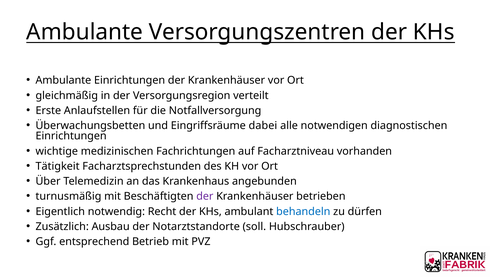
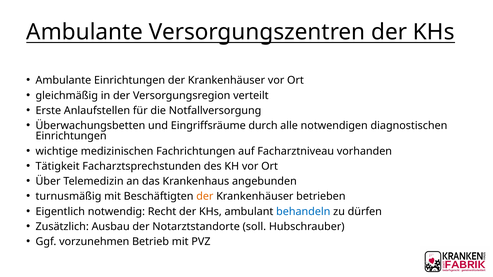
dabei: dabei -> durch
der at (205, 197) colour: purple -> orange
entsprechend: entsprechend -> vorzunehmen
